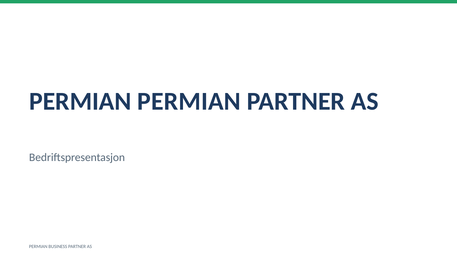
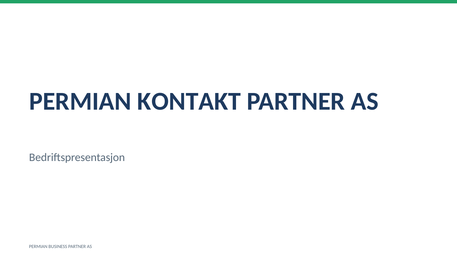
PERMIAN PERMIAN: PERMIAN -> KONTAKT
